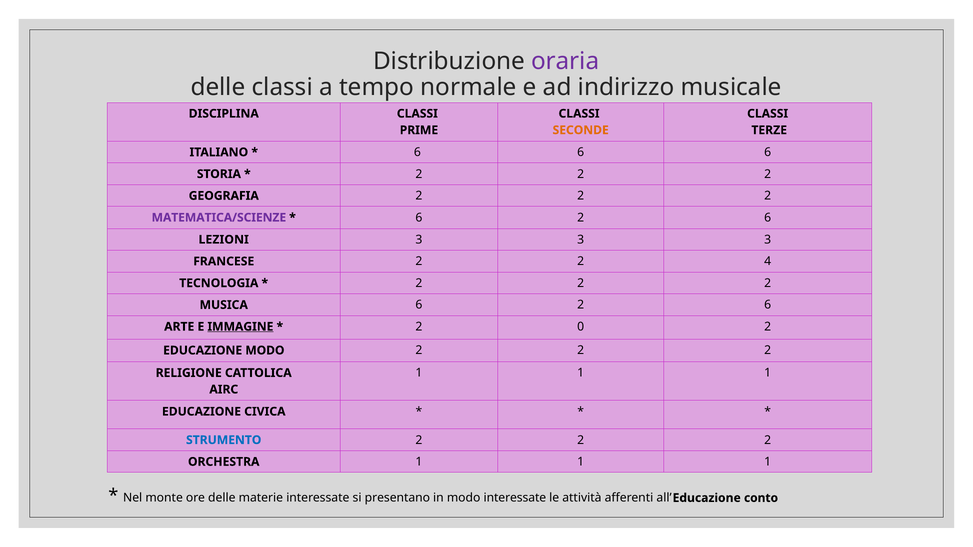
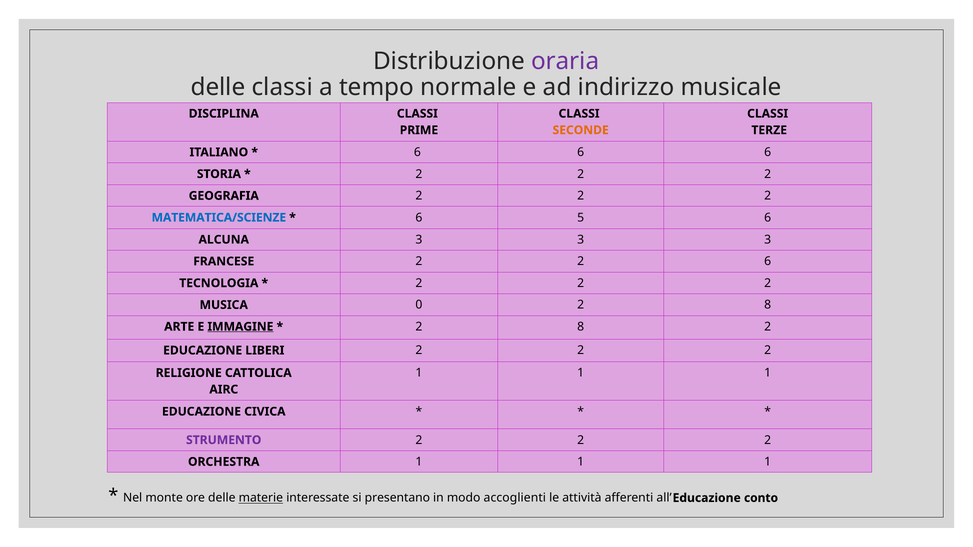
MATEMATICA/SCIENZE colour: purple -> blue
2 at (581, 218): 2 -> 5
LEZIONI: LEZIONI -> ALCUNA
2 4: 4 -> 6
MUSICA 6: 6 -> 0
6 at (768, 305): 6 -> 8
0 at (581, 327): 0 -> 8
EDUCAZIONE MODO: MODO -> LIBERI
STRUMENTO colour: blue -> purple
materie underline: none -> present
modo interessate: interessate -> accoglienti
